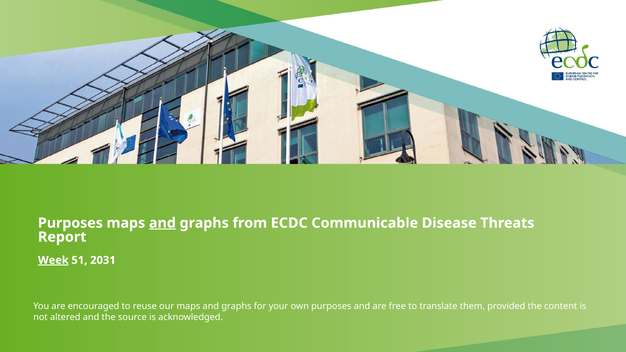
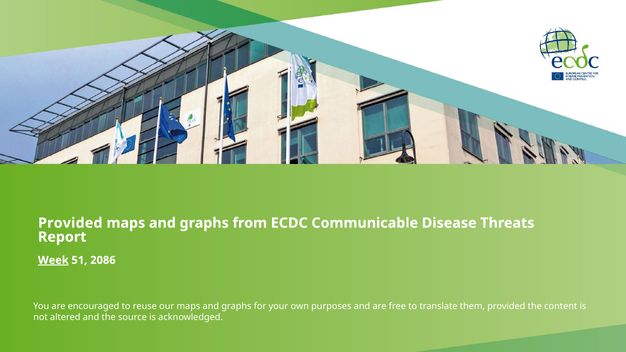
Purposes at (70, 223): Purposes -> Provided
and at (162, 223) underline: present -> none
2031: 2031 -> 2086
